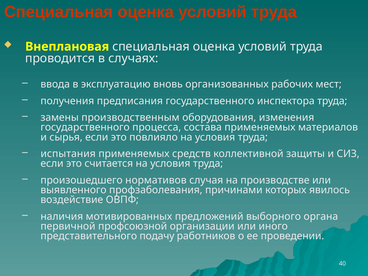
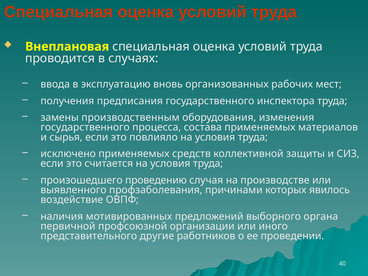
испытания: испытания -> исключено
нормативов: нормативов -> проведению
подачу: подачу -> другие
